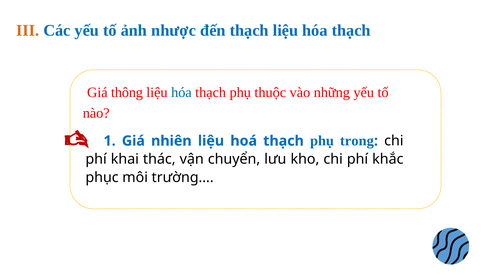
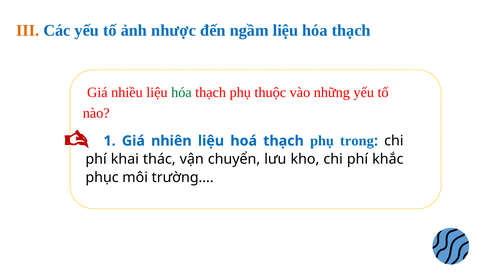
đến thạch: thạch -> ngầm
thông: thông -> nhiều
hóa at (181, 92) colour: blue -> green
